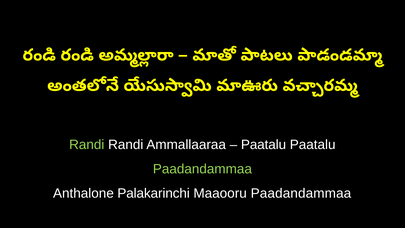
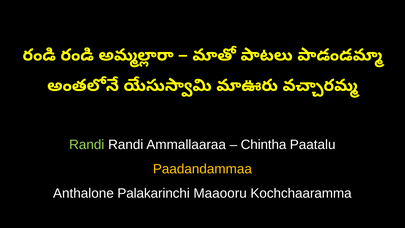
Paatalu at (264, 145): Paatalu -> Chintha
Paadandammaa at (202, 169) colour: light green -> yellow
Maaooru Paadandammaa: Paadandammaa -> Kochchaaramma
